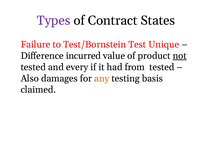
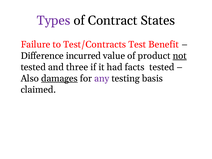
Test/Bornstein: Test/Bornstein -> Test/Contracts
Unique: Unique -> Benefit
every: every -> three
from: from -> facts
damages underline: none -> present
any colour: orange -> purple
